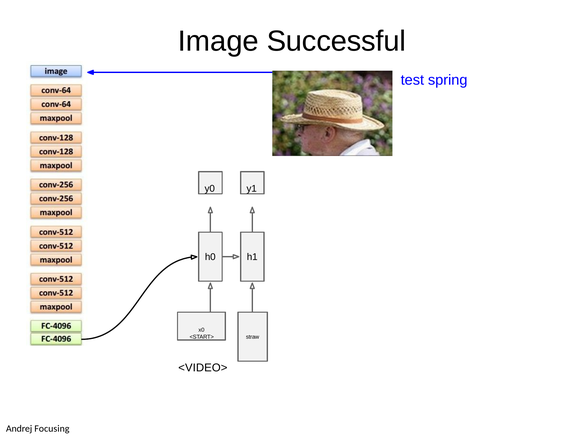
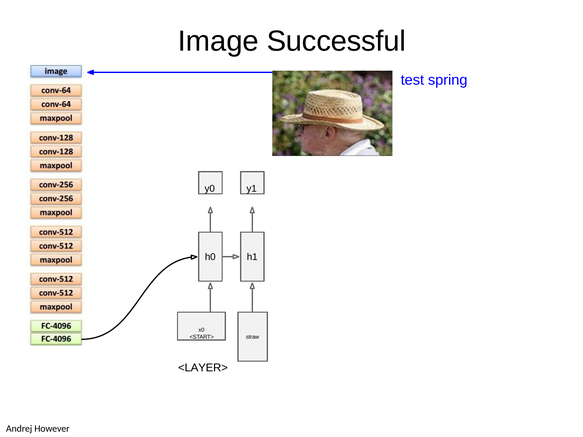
<VIDEO>: <VIDEO> -> <LAYER>
Focusing: Focusing -> However
